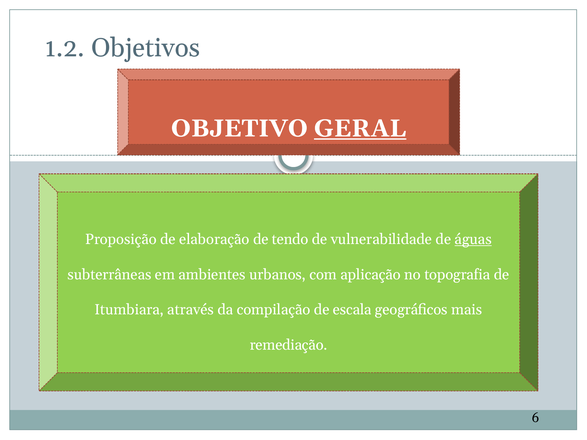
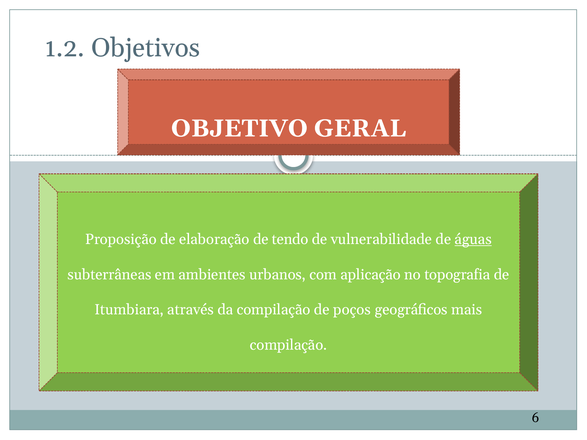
GERAL underline: present -> none
escala: escala -> poços
remediação at (289, 345): remediação -> compilação
